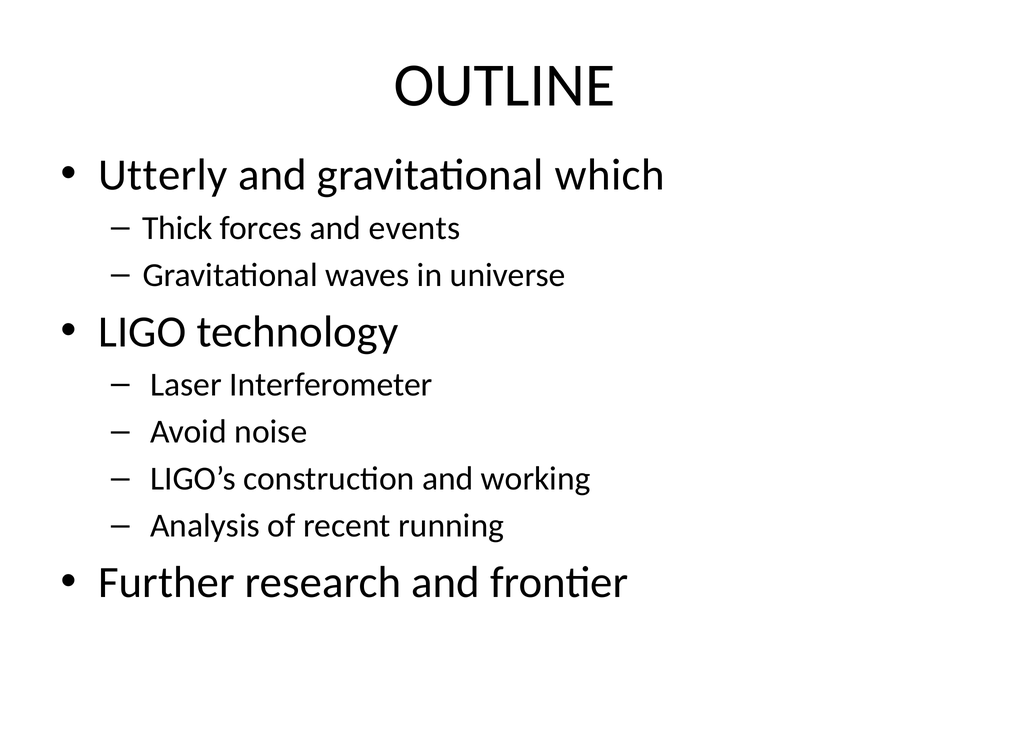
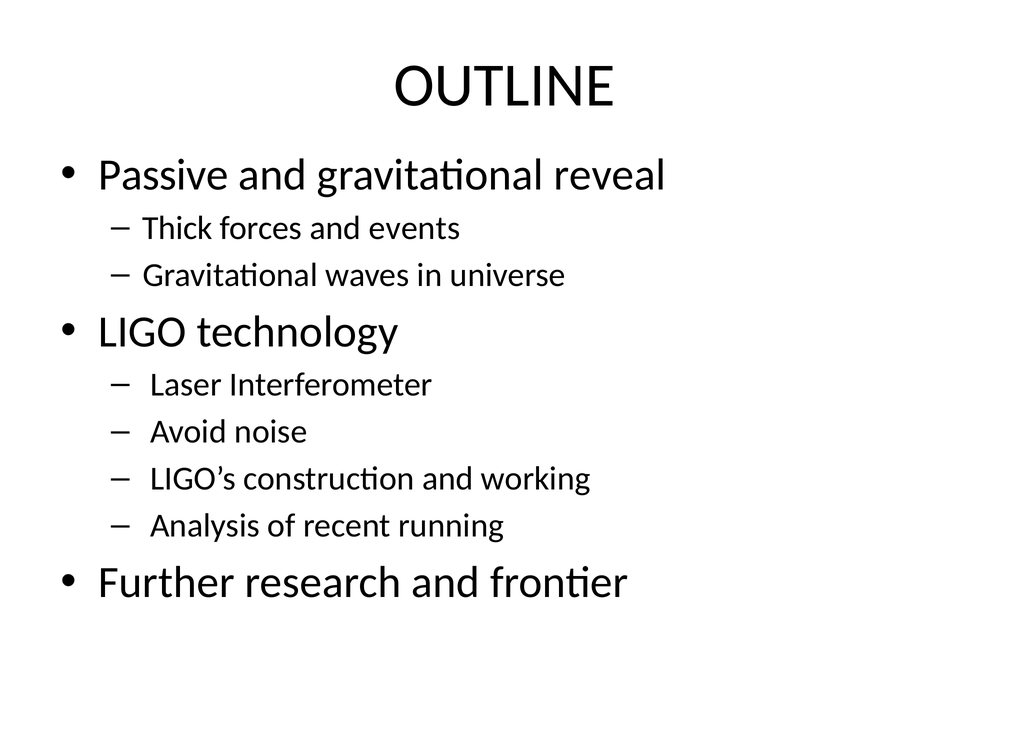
Utterly: Utterly -> Passive
which: which -> reveal
